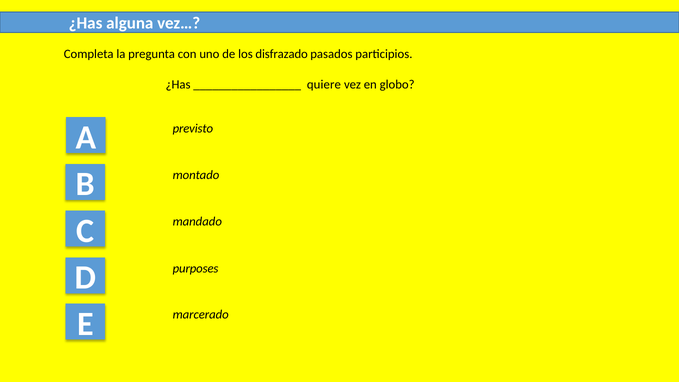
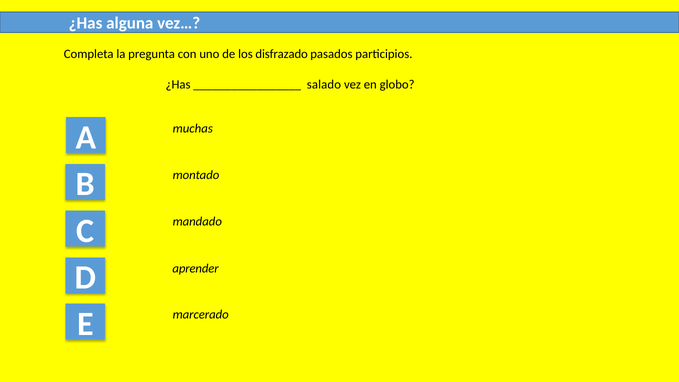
quiere: quiere -> salado
previsto: previsto -> muchas
purposes: purposes -> aprender
